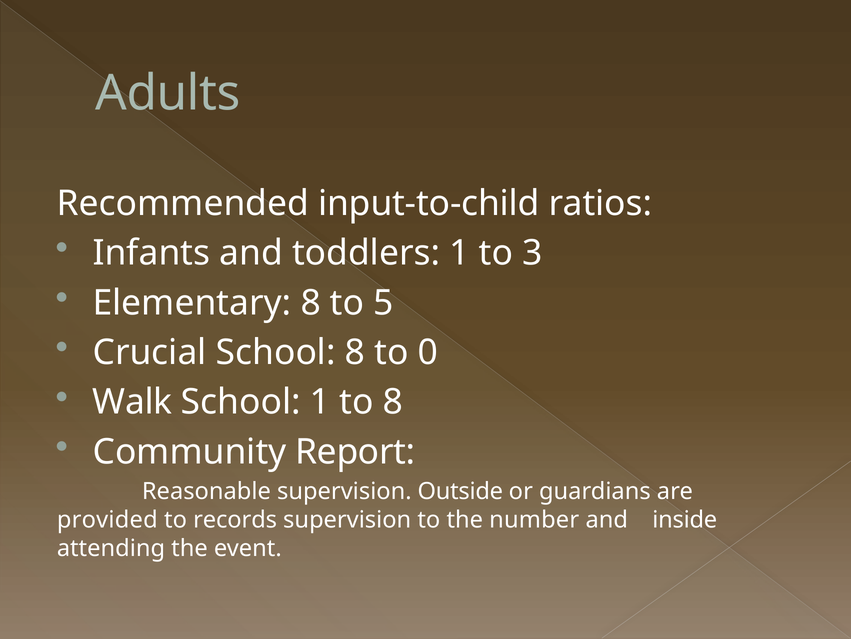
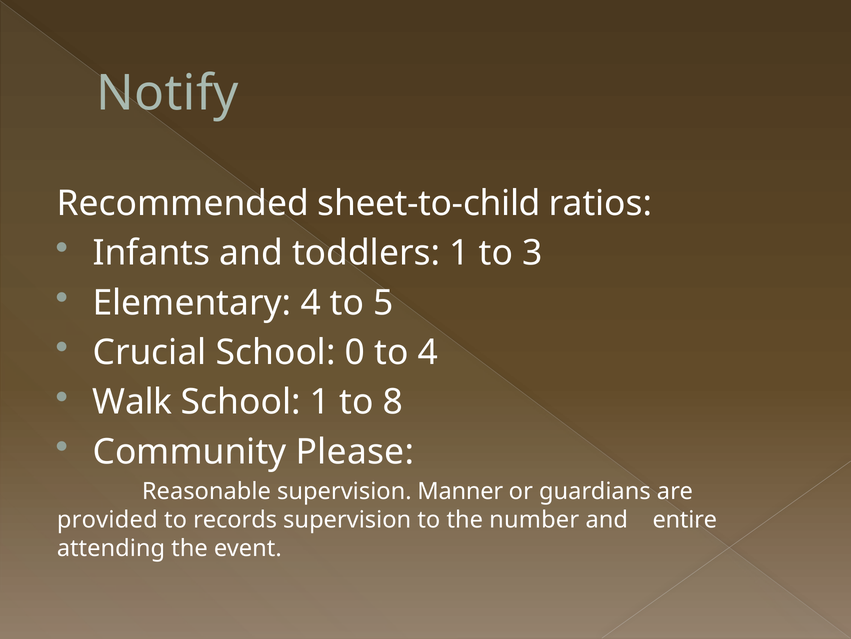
Adults: Adults -> Notify
input-to-child: input-to-child -> sheet-to-child
Elementary 8: 8 -> 4
School 8: 8 -> 0
to 0: 0 -> 4
Report: Report -> Please
Outside: Outside -> Manner
inside: inside -> entire
